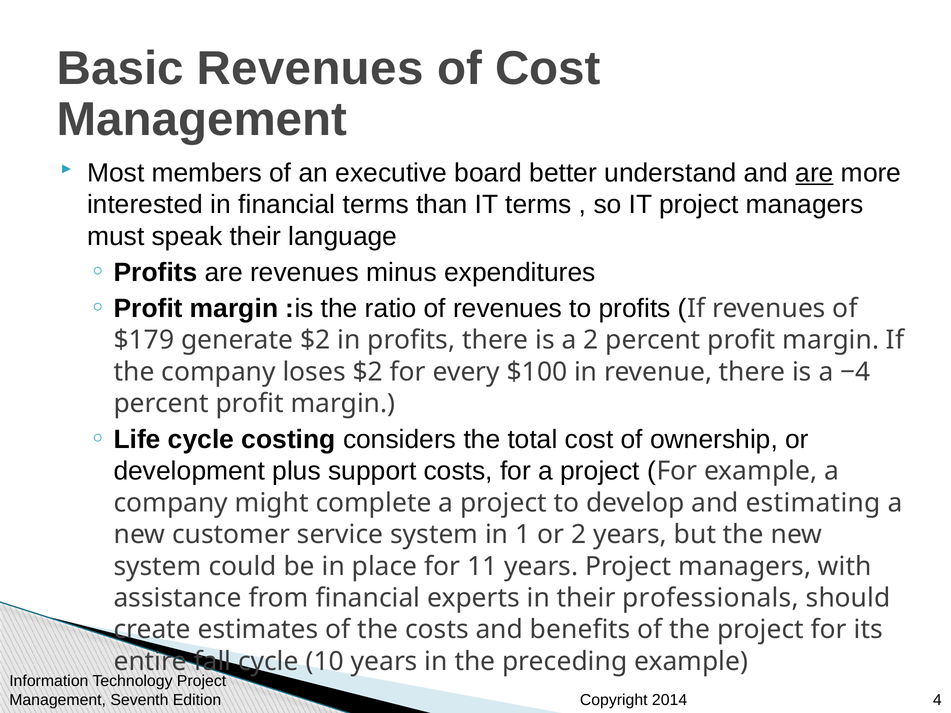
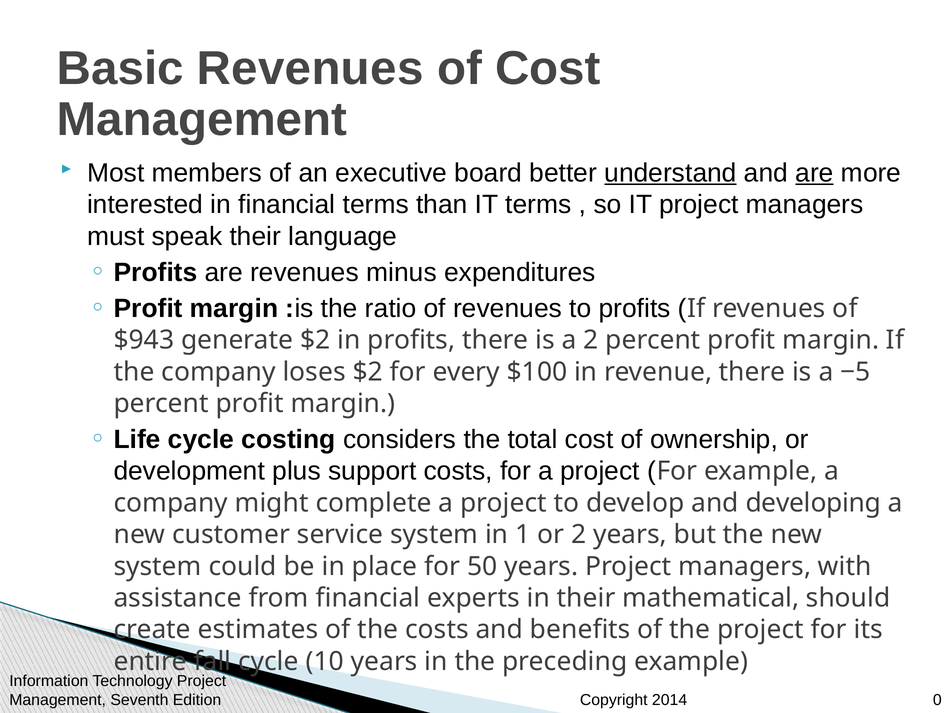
understand underline: none -> present
$179: $179 -> $943
−4: −4 -> −5
estimating: estimating -> developing
11: 11 -> 50
professionals: professionals -> mathematical
4: 4 -> 0
